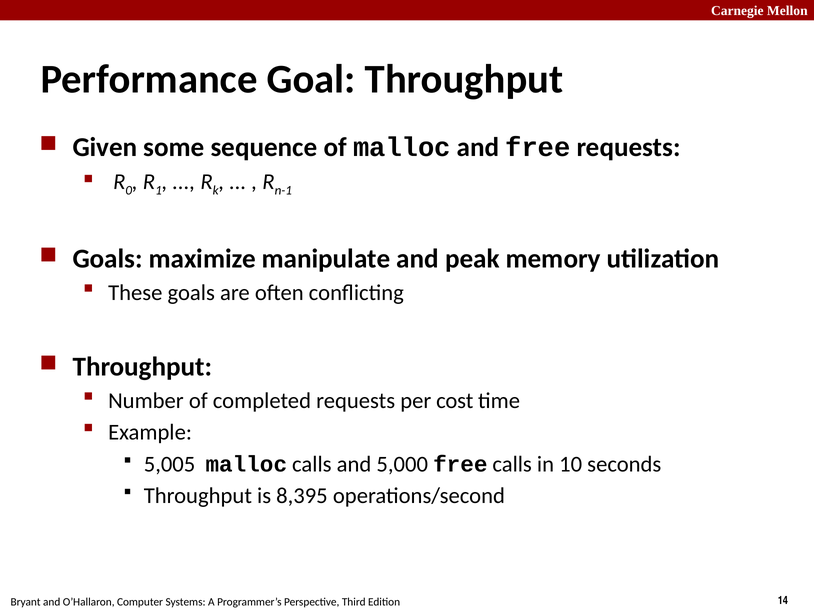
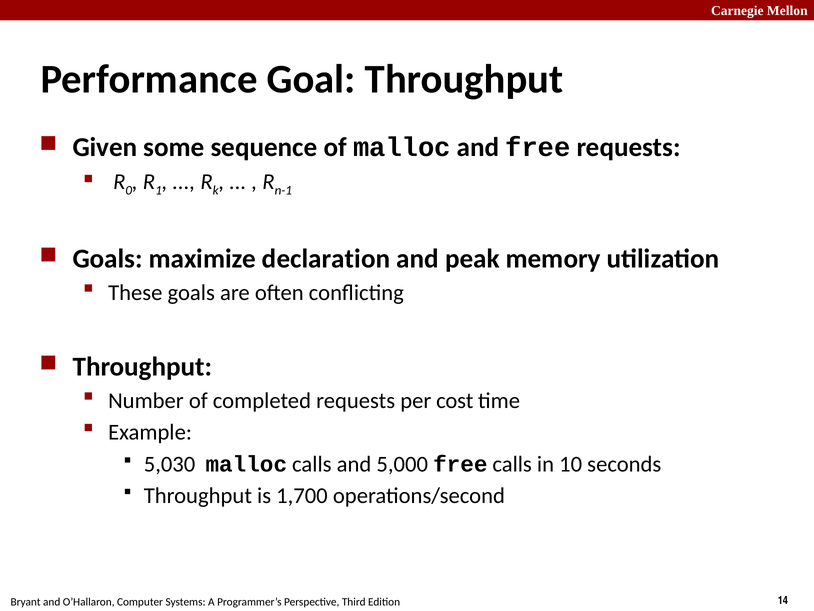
manipulate: manipulate -> declaration
5,005: 5,005 -> 5,030
8,395: 8,395 -> 1,700
